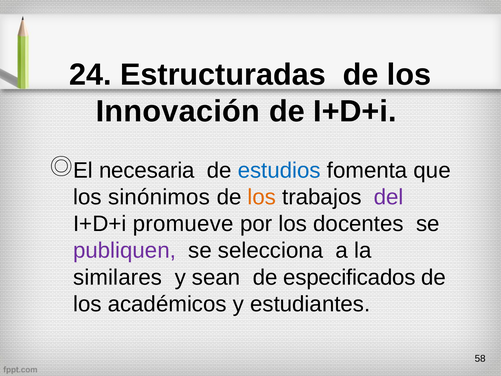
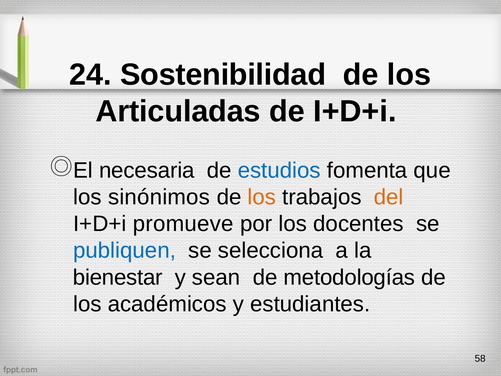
Estructuradas: Estructuradas -> Sostenibilidad
Innovación: Innovación -> Articuladas
del colour: purple -> orange
publiquen colour: purple -> blue
similares: similares -> bienestar
especificados: especificados -> metodologías
